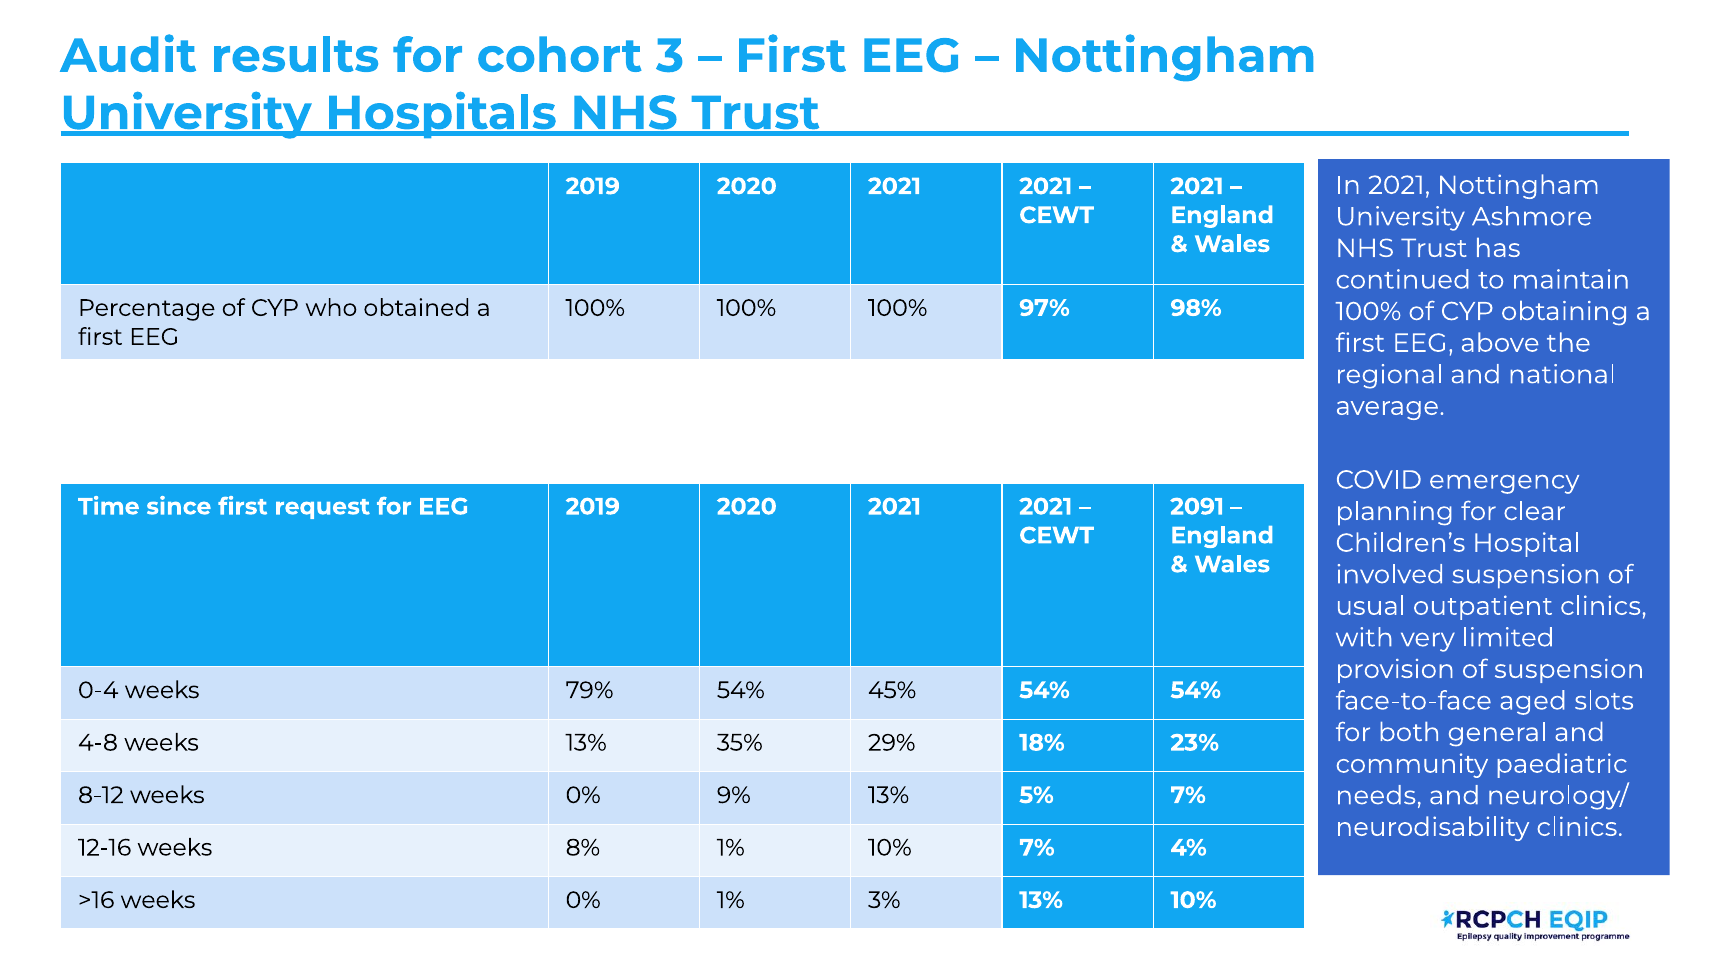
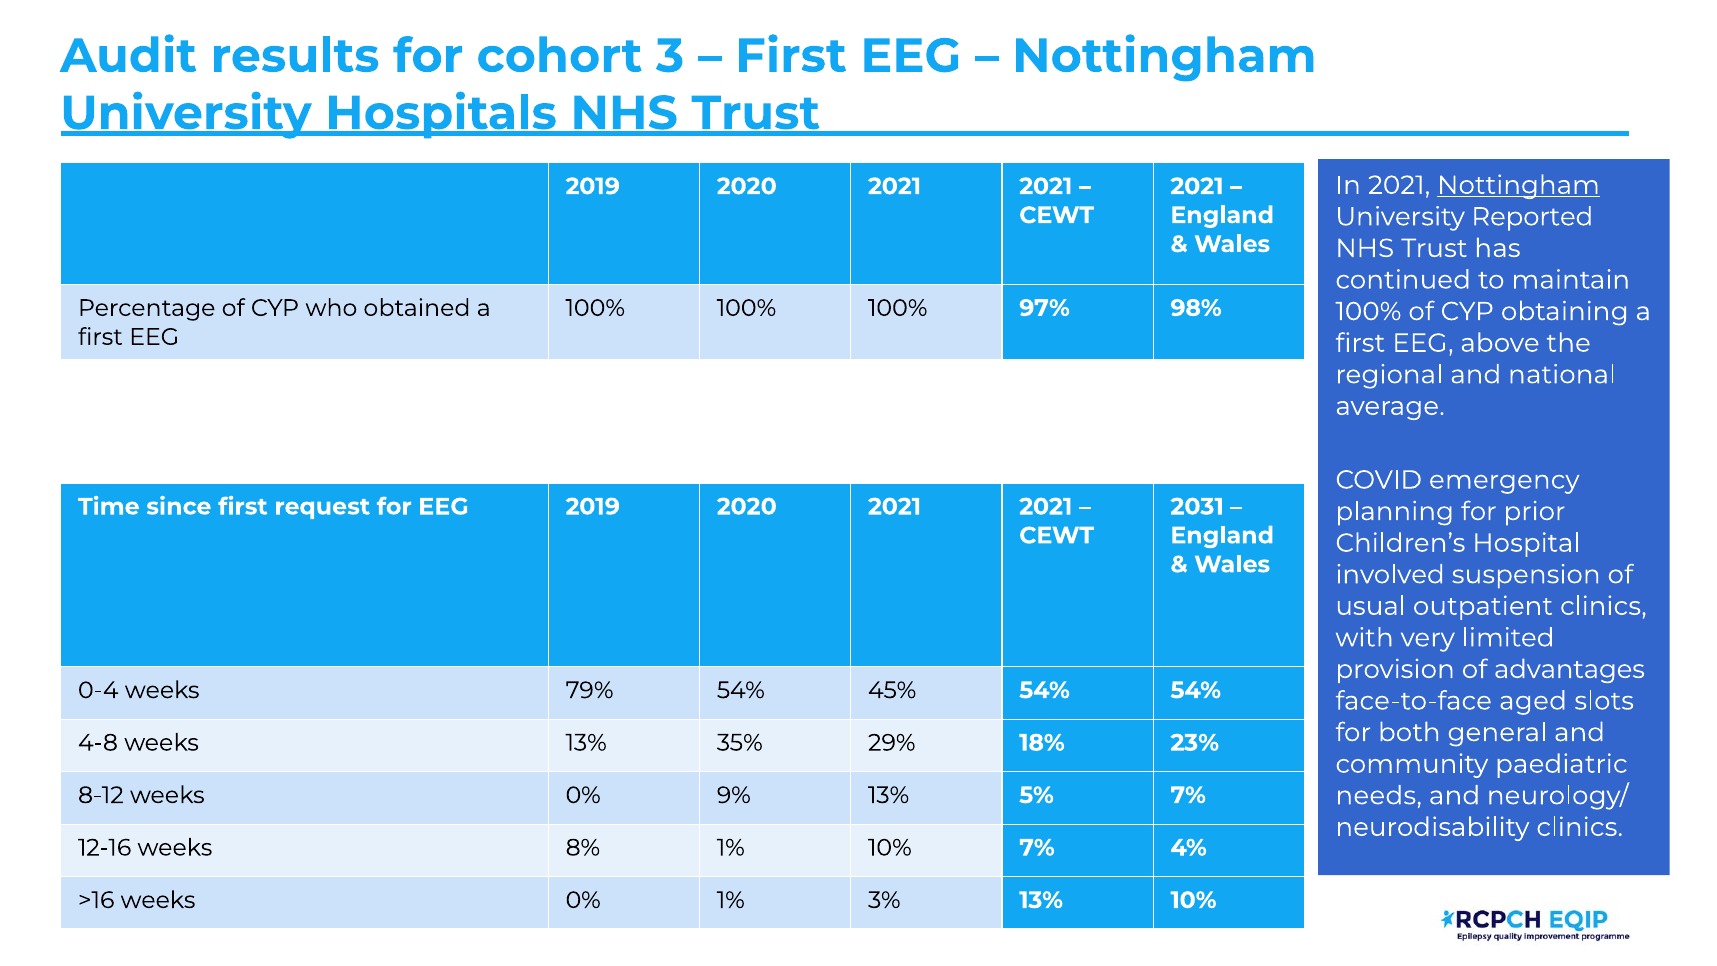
Nottingham at (1519, 185) underline: none -> present
Ashmore: Ashmore -> Reported
2091: 2091 -> 2031
clear: clear -> prior
of suspension: suspension -> advantages
